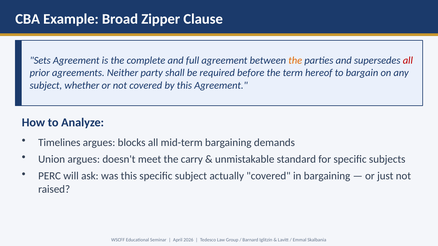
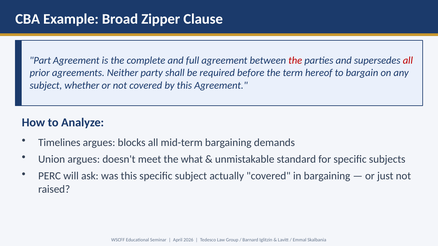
Sets: Sets -> Part
the at (295, 61) colour: orange -> red
carry: carry -> what
